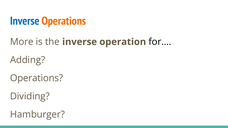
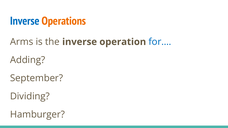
More: More -> Arms
for… colour: black -> blue
Operations at (37, 78): Operations -> September
